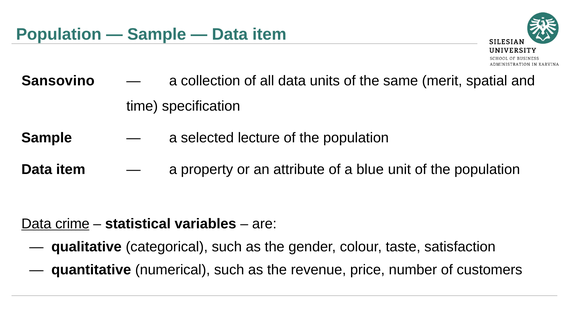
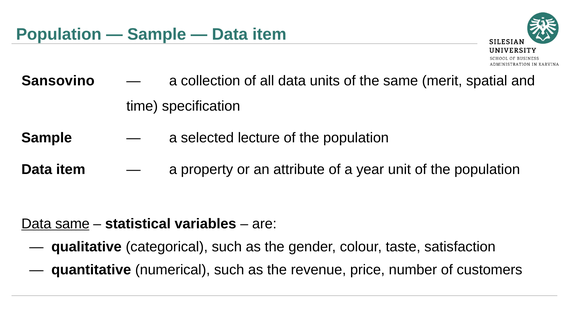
blue: blue -> year
Data crime: crime -> same
